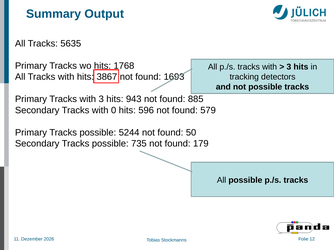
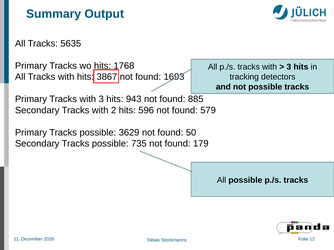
0: 0 -> 2
5244: 5244 -> 3629
